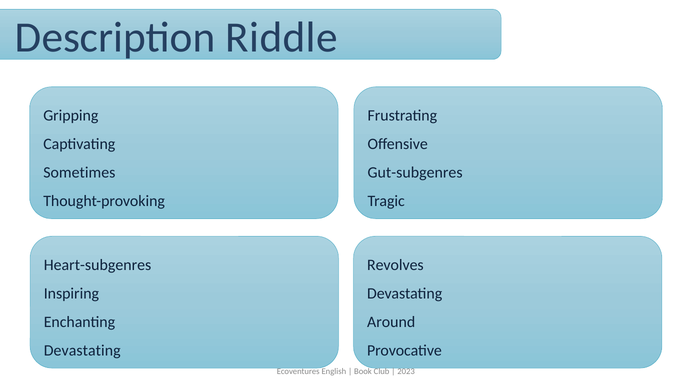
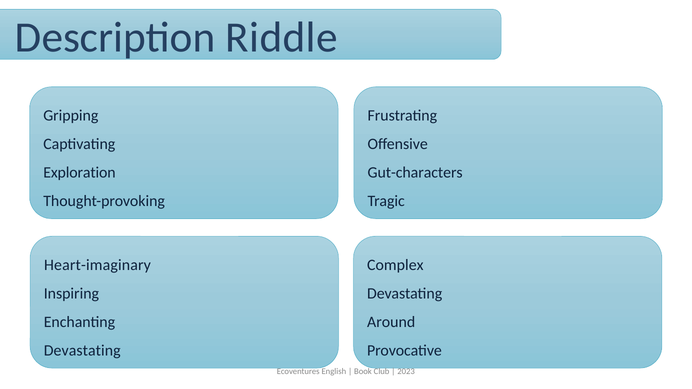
Sometimes: Sometimes -> Exploration
Gut-subgenres: Gut-subgenres -> Gut-characters
Heart-subgenres: Heart-subgenres -> Heart-imaginary
Revolves: Revolves -> Complex
